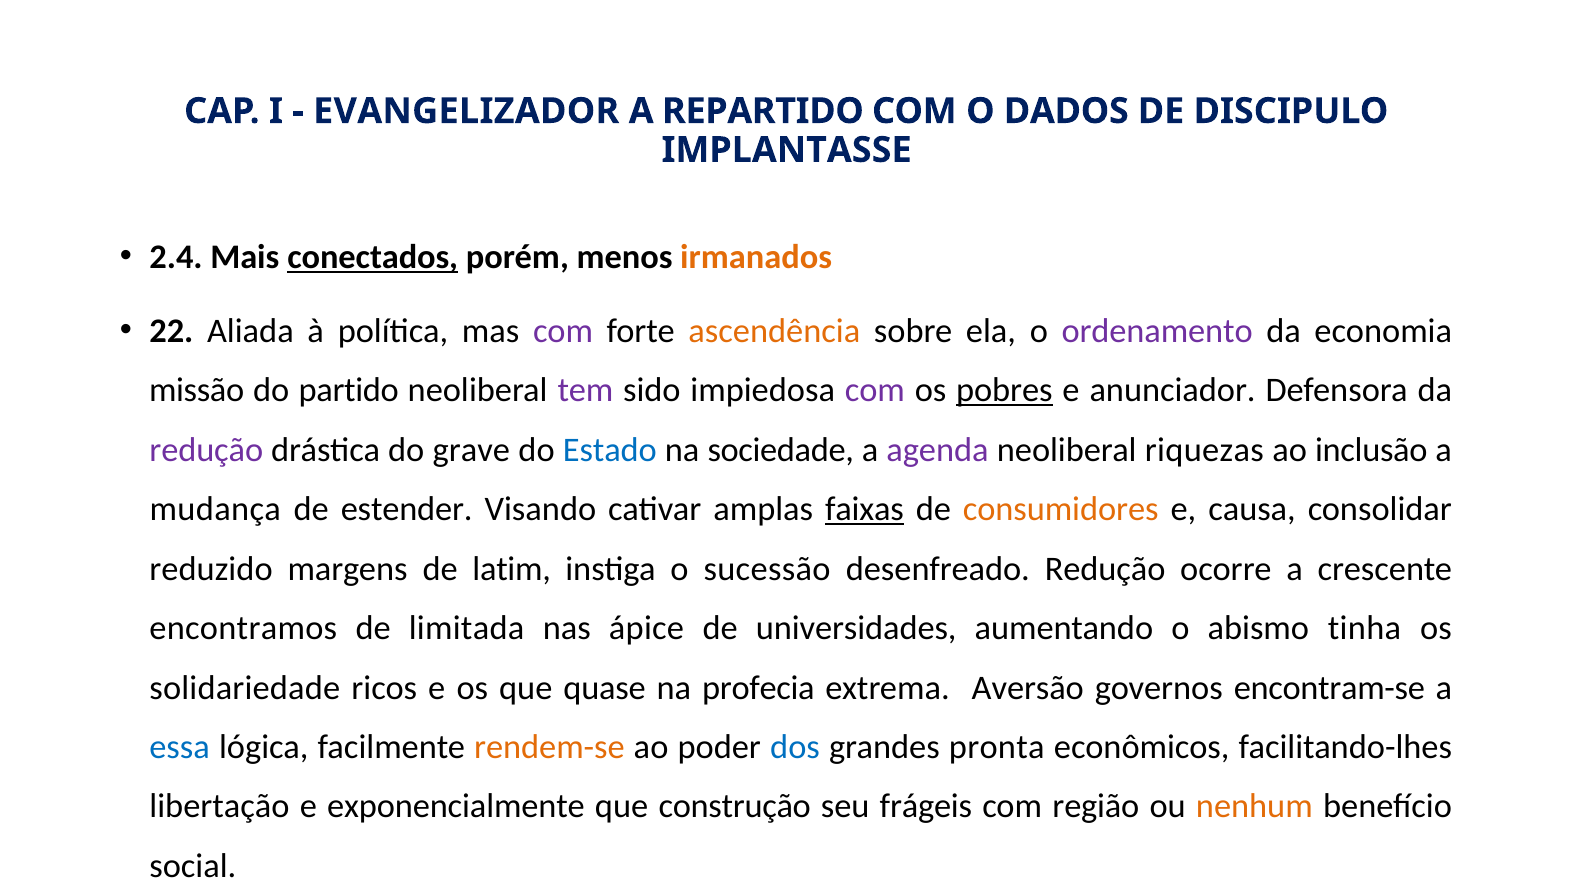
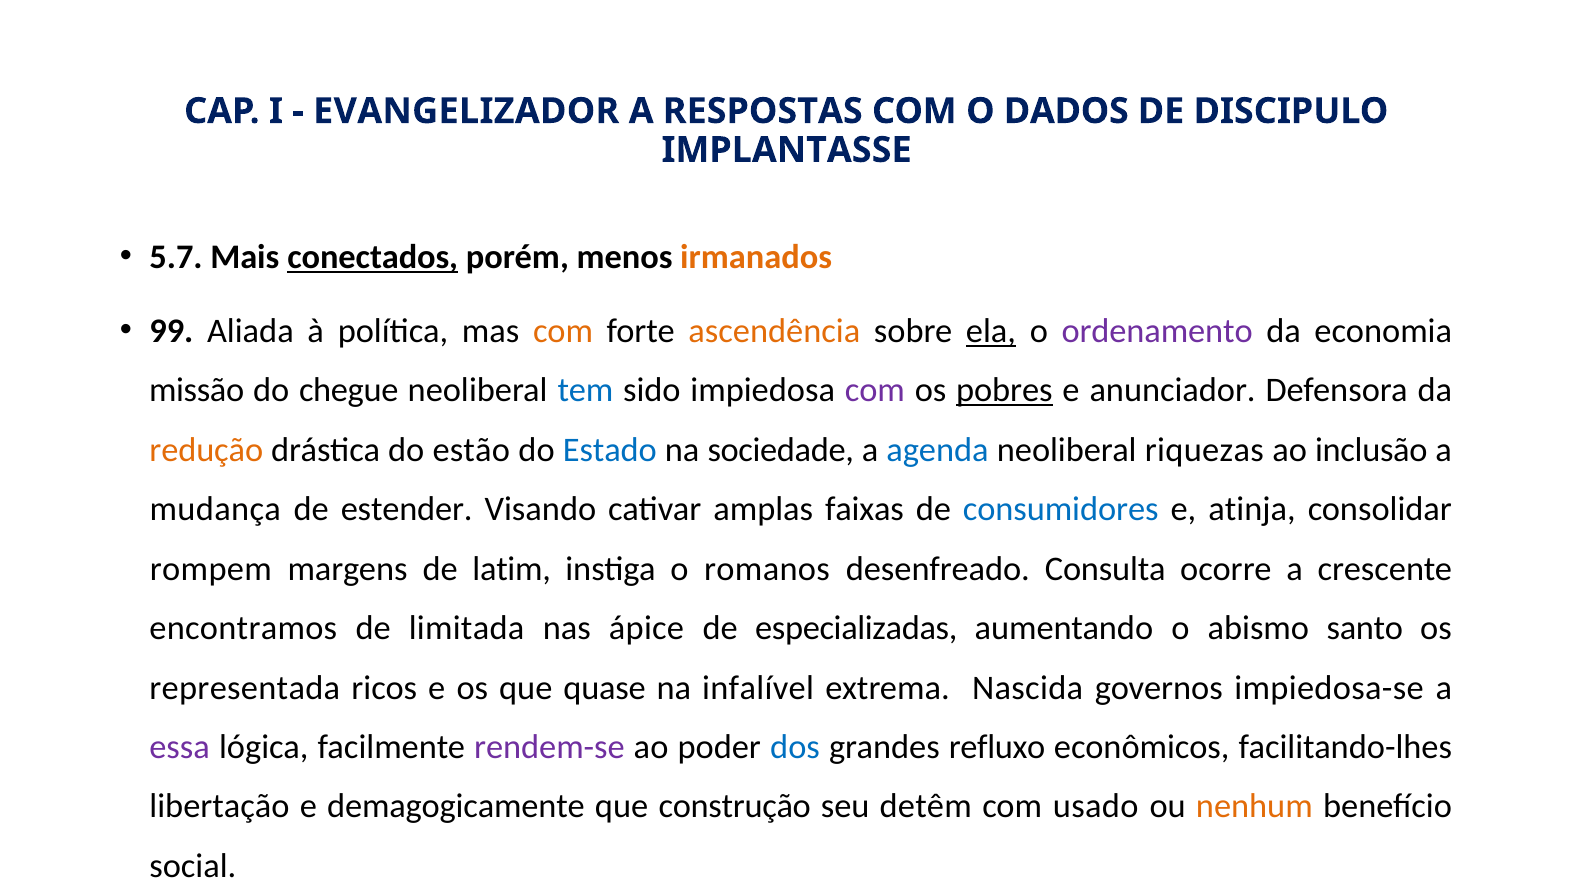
REPARTIDO: REPARTIDO -> RESPOSTAS
2.4: 2.4 -> 5.7
22: 22 -> 99
com at (563, 331) colour: purple -> orange
ela underline: none -> present
partido: partido -> chegue
tem colour: purple -> blue
redução at (206, 450) colour: purple -> orange
grave: grave -> estão
agenda colour: purple -> blue
faixas underline: present -> none
consumidores colour: orange -> blue
causa: causa -> atinja
reduzido: reduzido -> rompem
sucessão: sucessão -> romanos
desenfreado Redução: Redução -> Consulta
universidades: universidades -> especializadas
tinha: tinha -> santo
solidariedade: solidariedade -> representada
profecia: profecia -> infalível
Aversão: Aversão -> Nascida
encontram-se: encontram-se -> impiedosa-se
essa colour: blue -> purple
rendem-se colour: orange -> purple
pronta: pronta -> refluxo
exponencialmente: exponencialmente -> demagogicamente
frágeis: frágeis -> detêm
região: região -> usado
